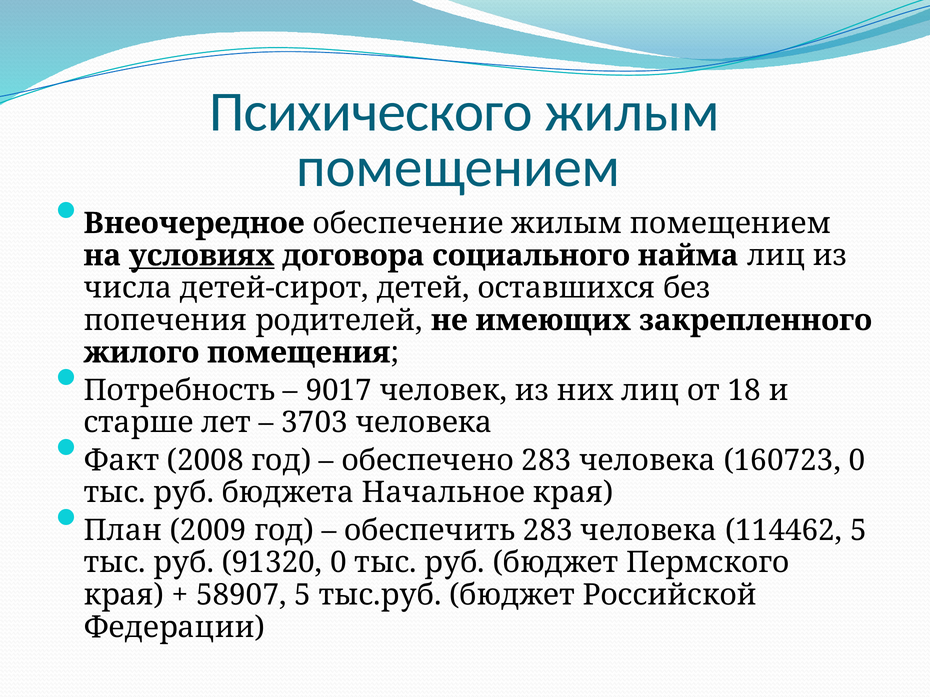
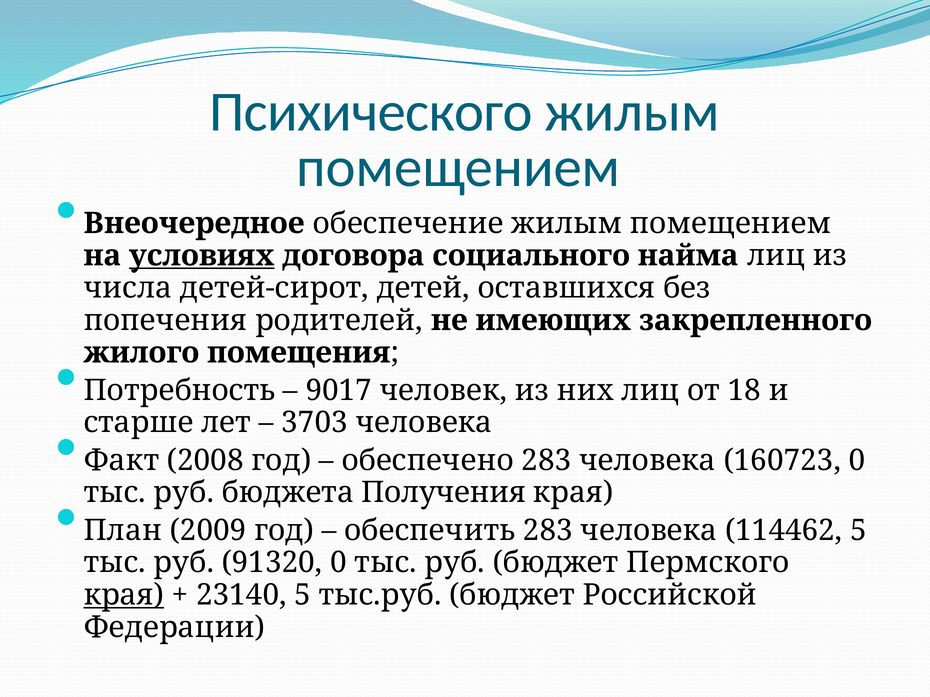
Начальное: Начальное -> Получения
края at (124, 595) underline: none -> present
58907: 58907 -> 23140
